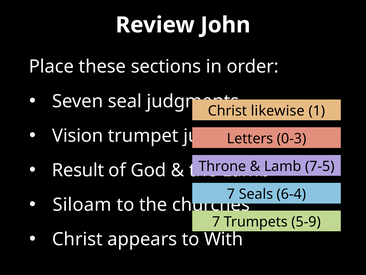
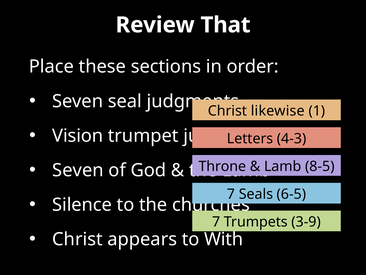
John: John -> That
0-3: 0-3 -> 4-3
Result at (78, 170): Result -> Seven
7-5: 7-5 -> 8-5
6-4: 6-4 -> 6-5
Siloam: Siloam -> Silence
5-9: 5-9 -> 3-9
